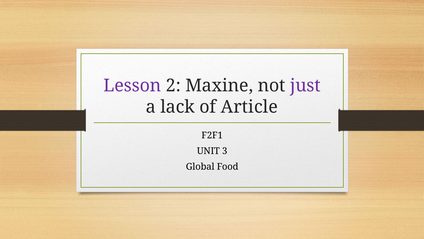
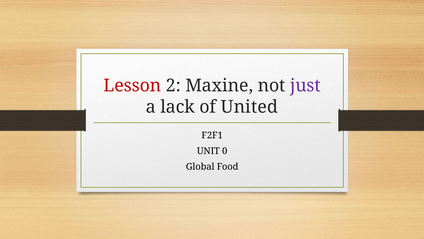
Lesson colour: purple -> red
Article: Article -> United
3: 3 -> 0
